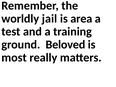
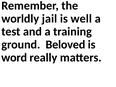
area: area -> well
most: most -> word
